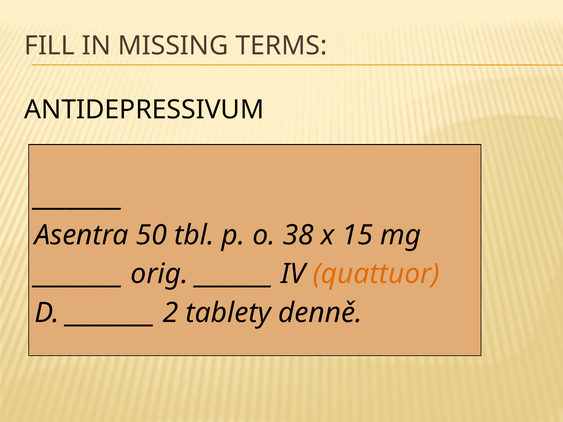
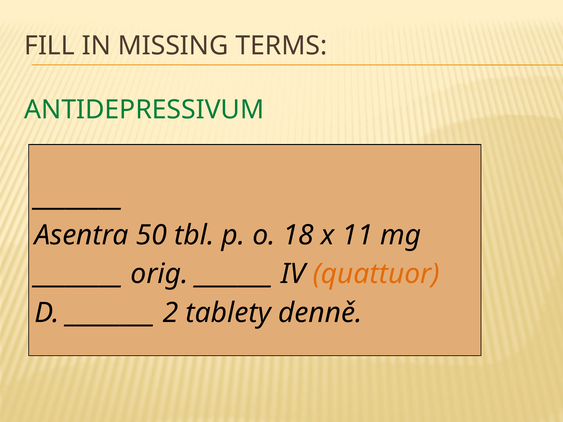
ANTIDEPRESSIVUM colour: black -> green
38: 38 -> 18
15: 15 -> 11
